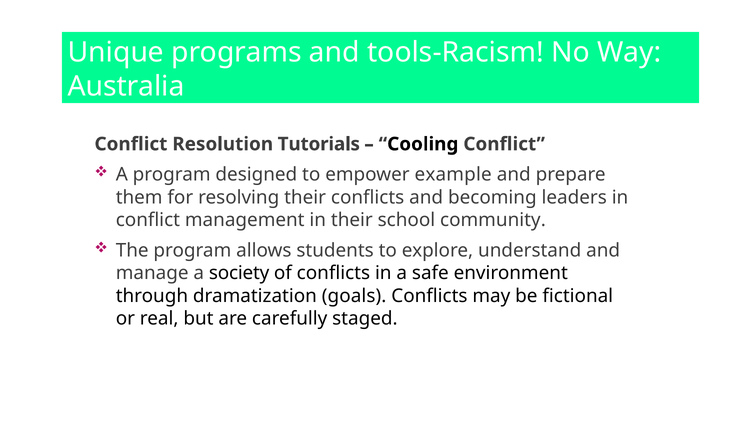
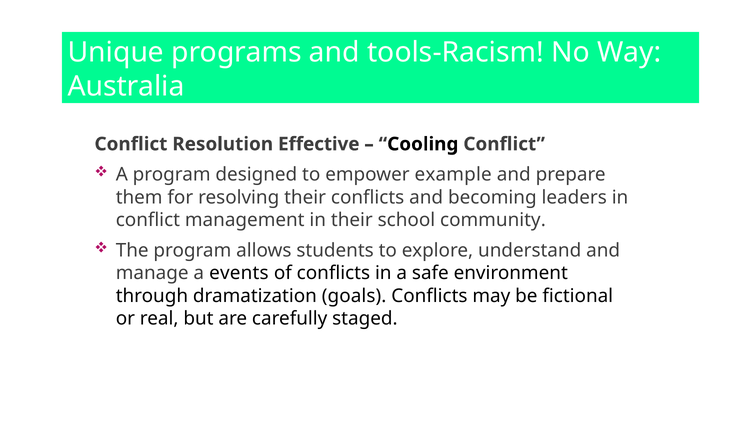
Tutorials: Tutorials -> Effective
society: society -> events
